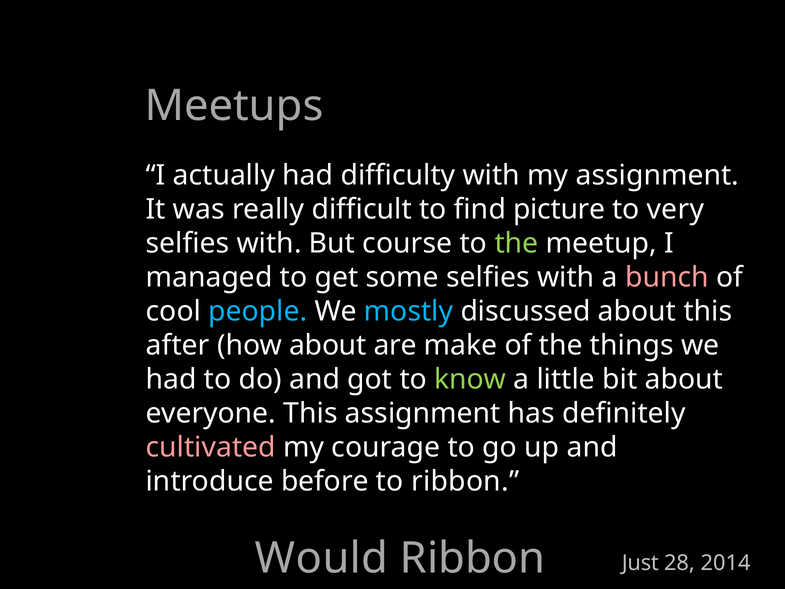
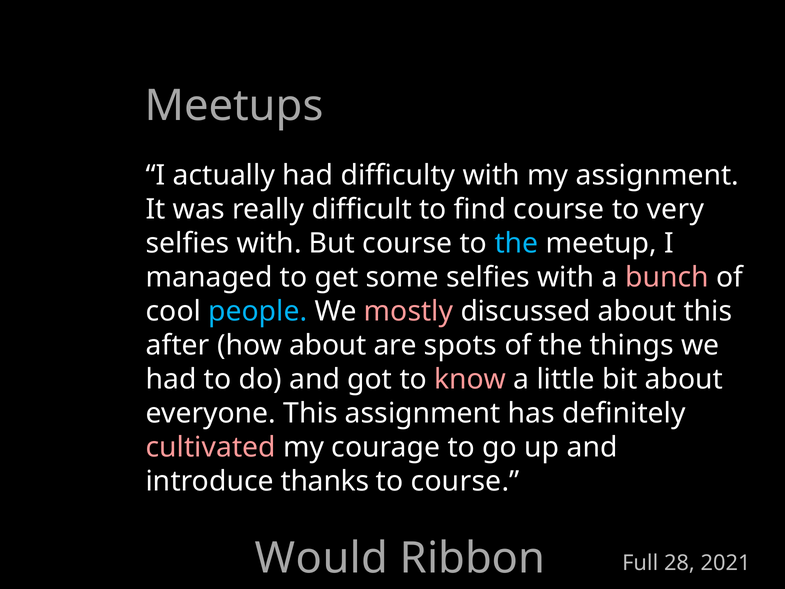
find picture: picture -> course
the at (516, 243) colour: light green -> light blue
mostly colour: light blue -> pink
make: make -> spots
know colour: light green -> pink
before: before -> thanks
to ribbon: ribbon -> course
Just: Just -> Full
2014: 2014 -> 2021
